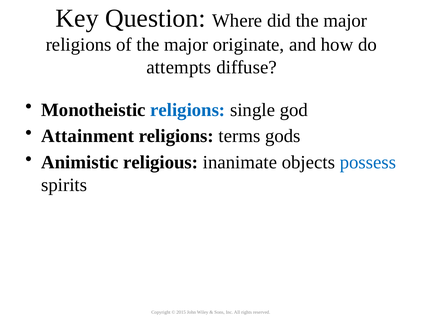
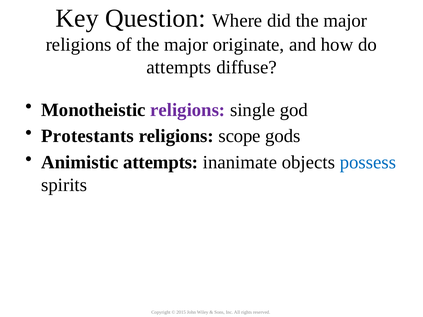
religions at (188, 110) colour: blue -> purple
Attainment: Attainment -> Protestants
terms: terms -> scope
Animistic religious: religious -> attempts
